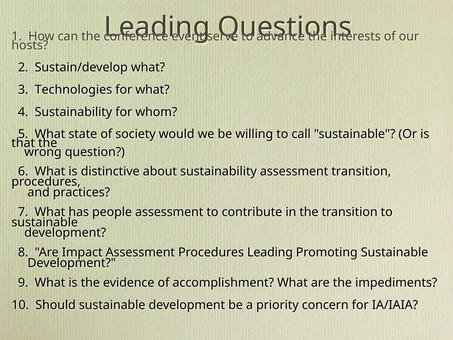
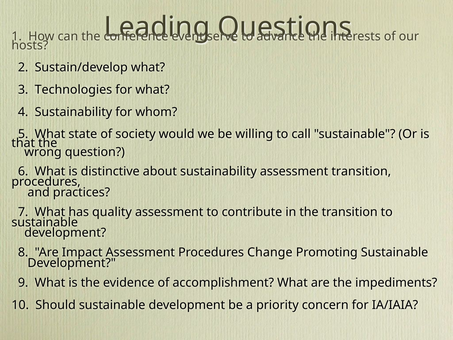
people: people -> quality
Procedures Leading: Leading -> Change
